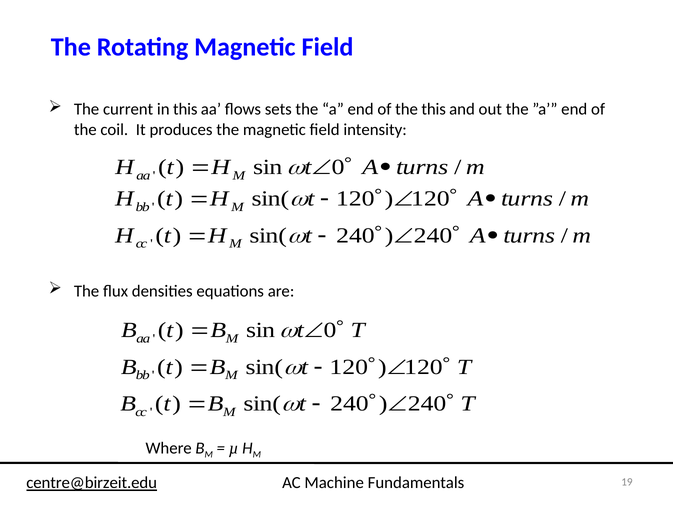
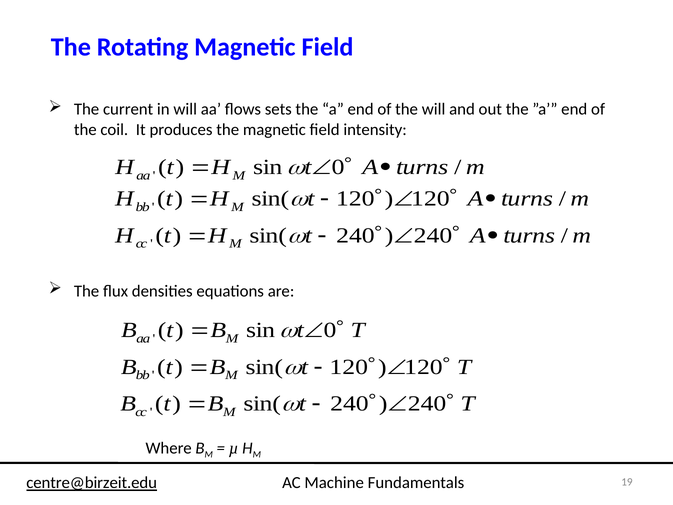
in this: this -> will
the this: this -> will
